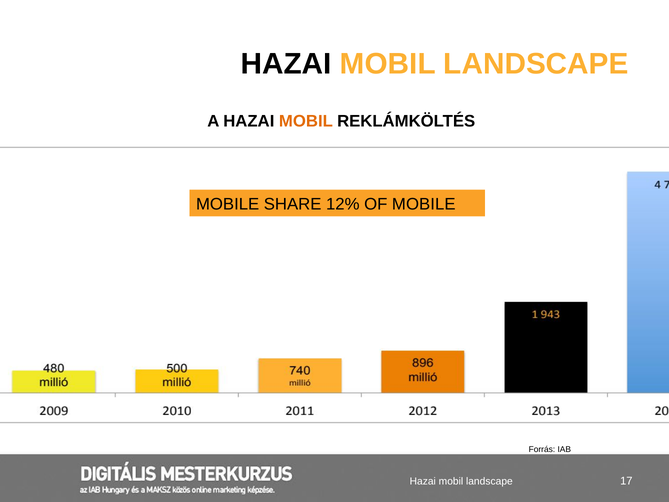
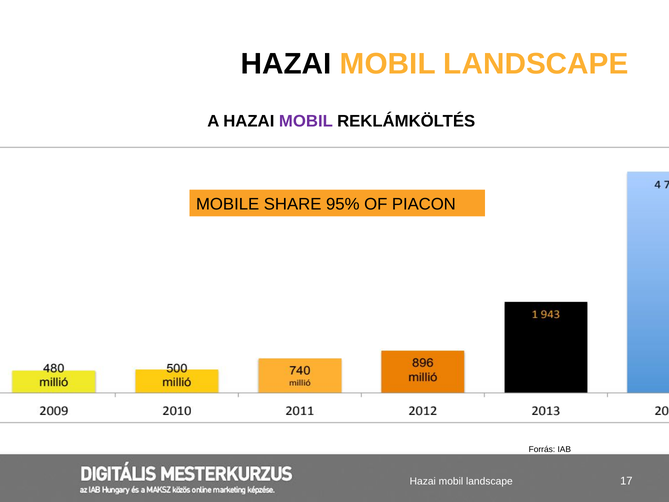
MOBIL at (306, 121) colour: orange -> purple
12%: 12% -> 95%
OF MOBILE: MOBILE -> PIACON
